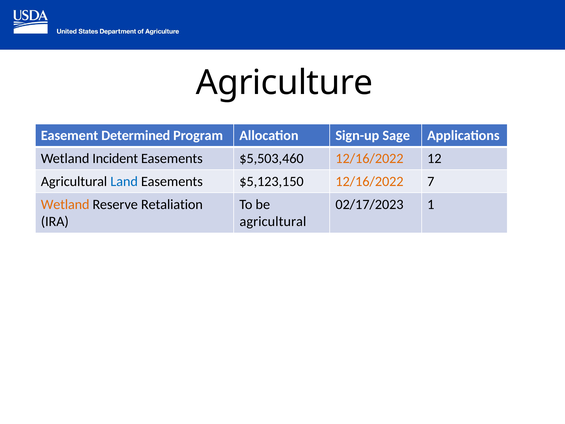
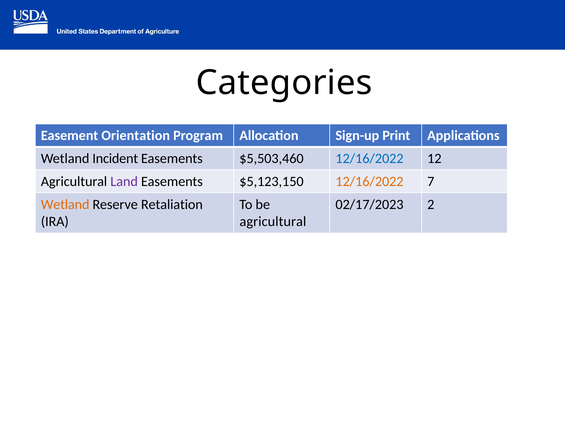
Agriculture: Agriculture -> Categories
Determined: Determined -> Orientation
Sage: Sage -> Print
12/16/2022 at (369, 158) colour: orange -> blue
Land colour: blue -> purple
1: 1 -> 2
